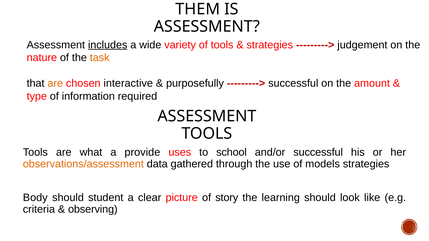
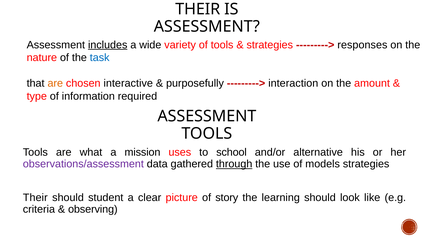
THEM at (198, 9): THEM -> THEIR
judgement: judgement -> responses
task colour: orange -> blue
successful at (293, 84): successful -> interaction
provide: provide -> mission
and/or successful: successful -> alternative
observations/assessment colour: orange -> purple
through underline: none -> present
Body at (35, 198): Body -> Their
